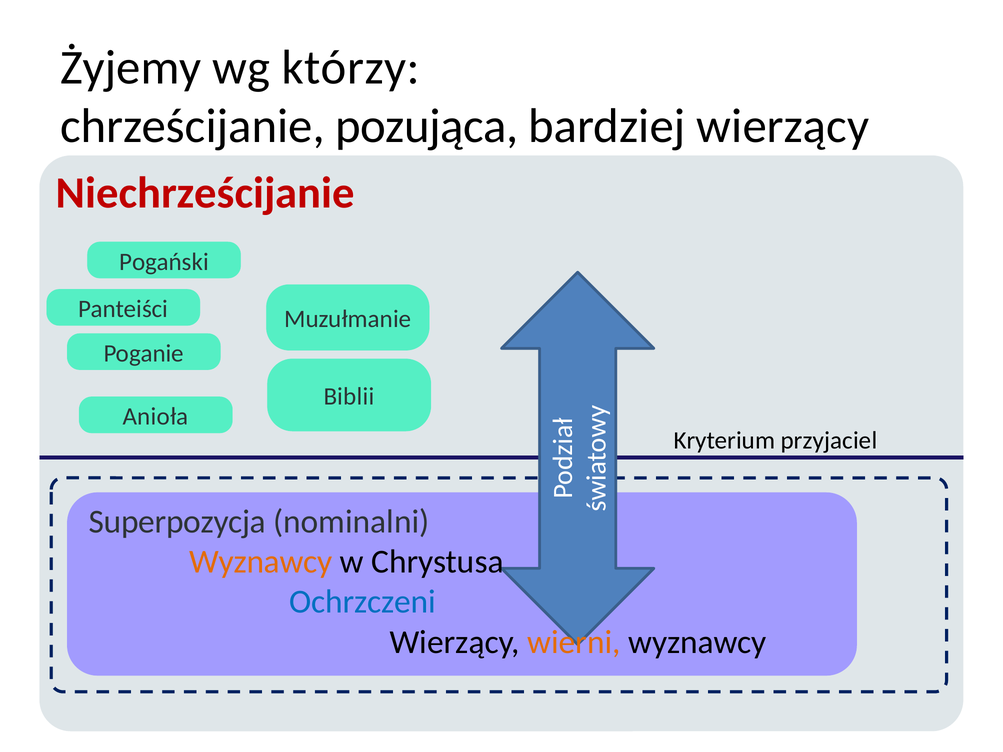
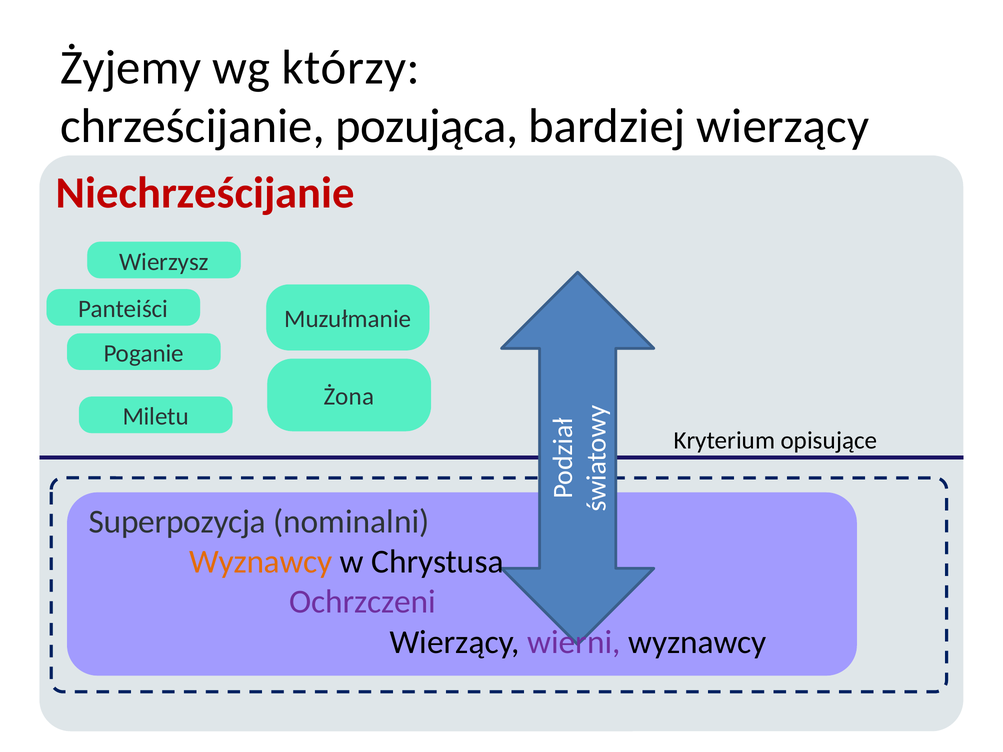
Pogański: Pogański -> Wierzysz
Biblii: Biblii -> Żona
Anioła: Anioła -> Miletu
przyjaciel: przyjaciel -> opisujące
Ochrzczeni colour: blue -> purple
wierni colour: orange -> purple
